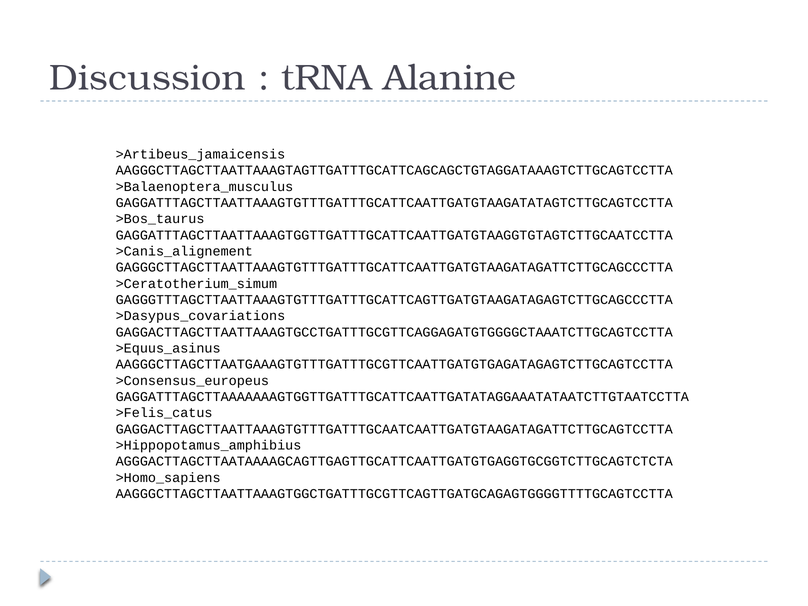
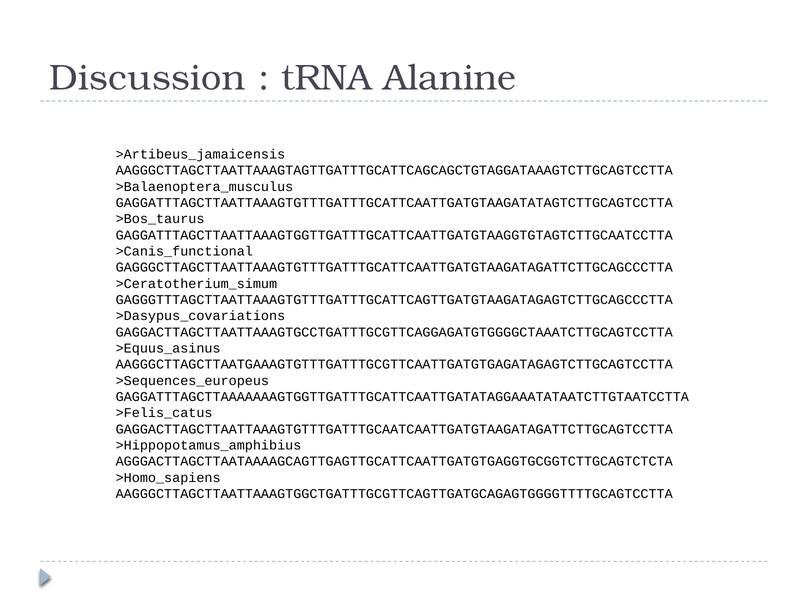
>Canis_alignement: >Canis_alignement -> >Canis_functional
>Consensus_europeus: >Consensus_europeus -> >Sequences_europeus
